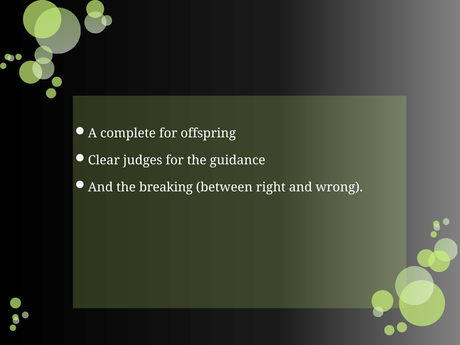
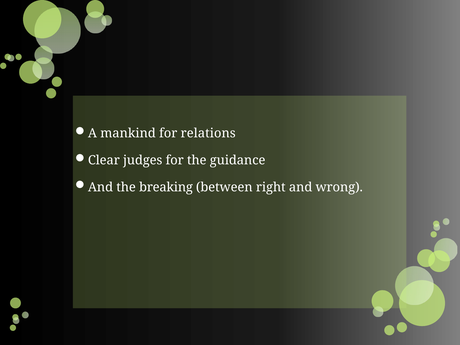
complete: complete -> mankind
offspring: offspring -> relations
